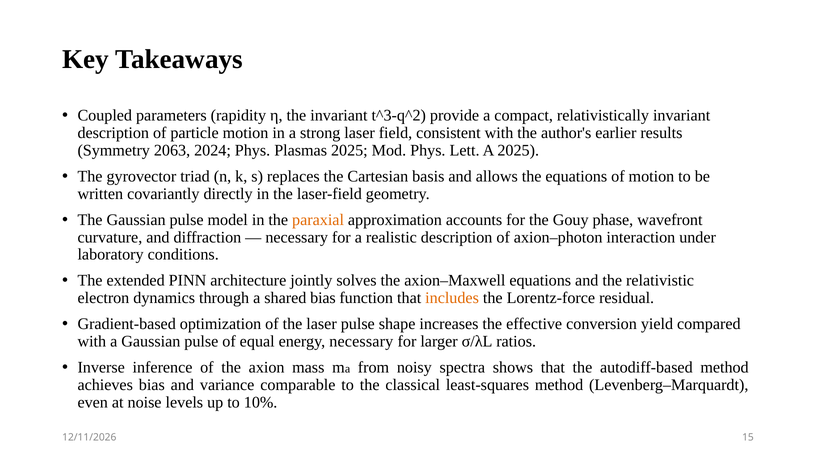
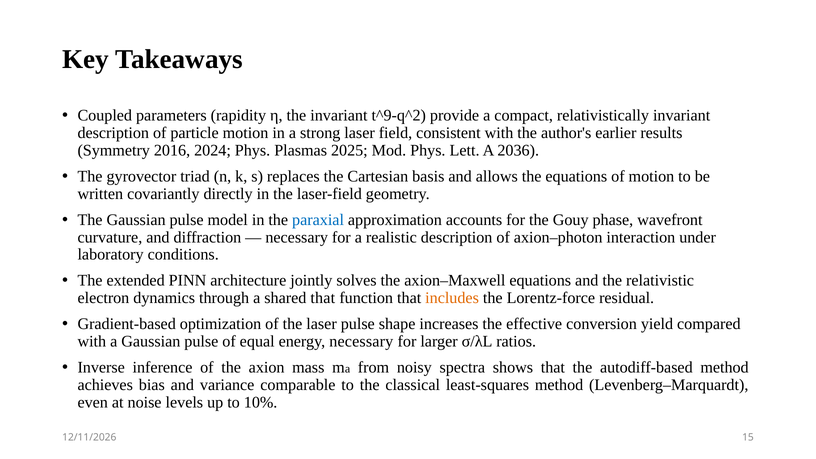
t^3-q^2: t^3-q^2 -> t^9-q^2
2063: 2063 -> 2016
A 2025: 2025 -> 2036
paraxial colour: orange -> blue
shared bias: bias -> that
